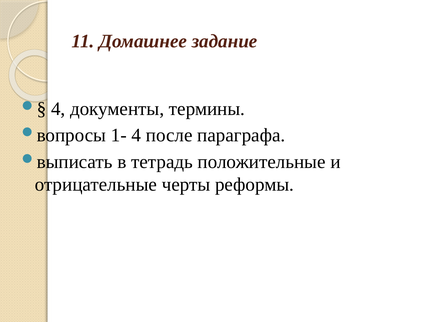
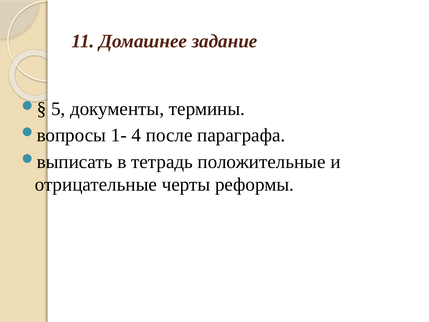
4 at (58, 109): 4 -> 5
